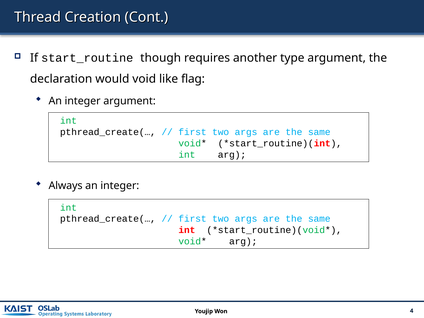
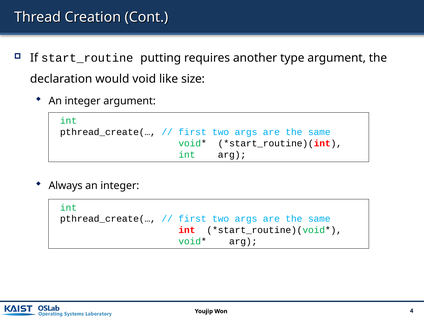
though: though -> putting
flag: flag -> size
